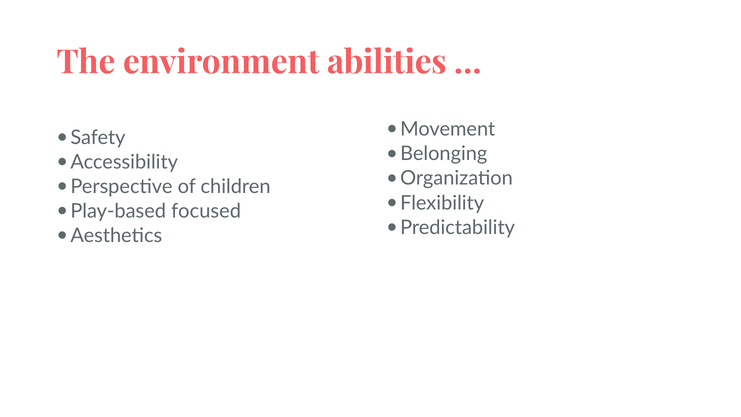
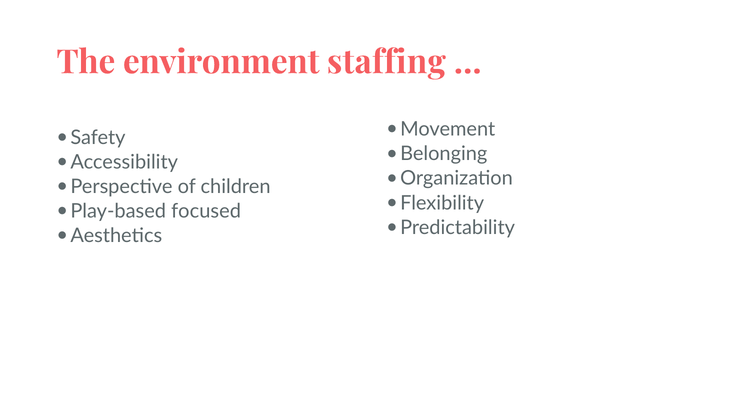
abilities: abilities -> staffing
